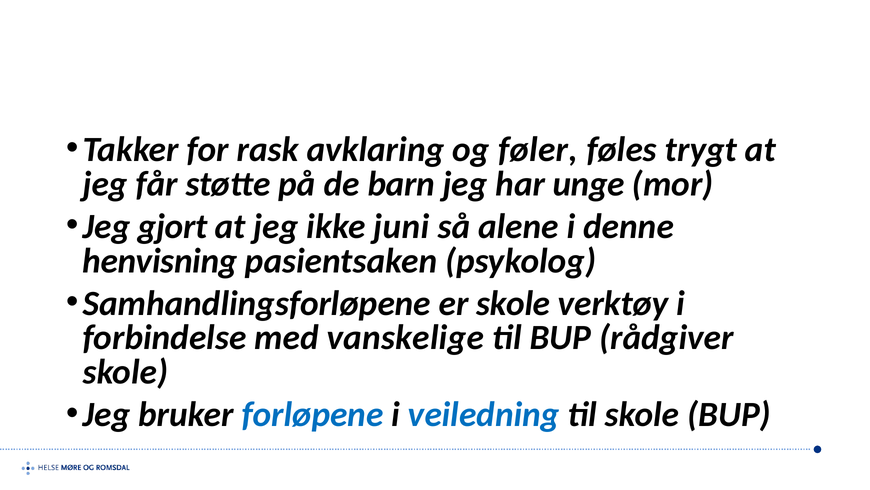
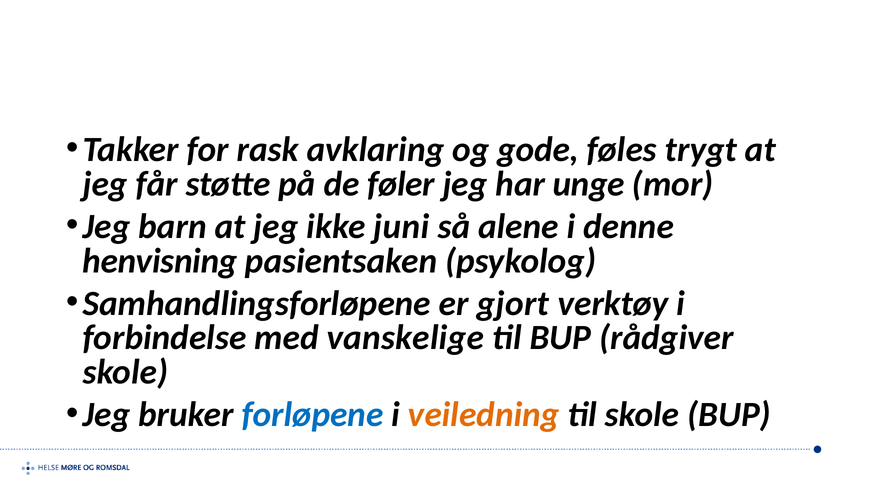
føler: føler -> gode
barn: barn -> føler
gjort: gjort -> barn
er skole: skole -> gjort
veiledning colour: blue -> orange
